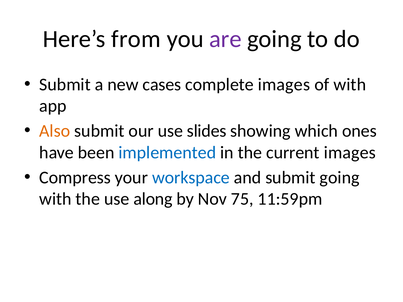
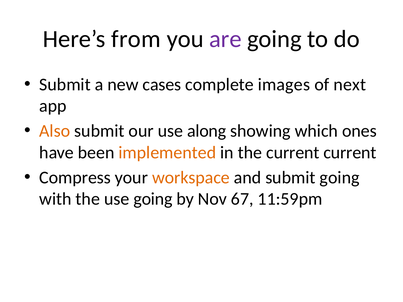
of with: with -> next
slides: slides -> along
implemented colour: blue -> orange
current images: images -> current
workspace colour: blue -> orange
use along: along -> going
75: 75 -> 67
